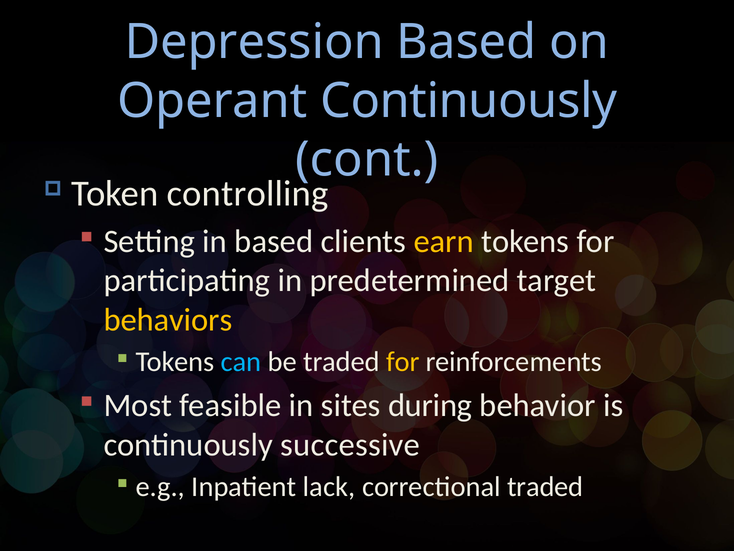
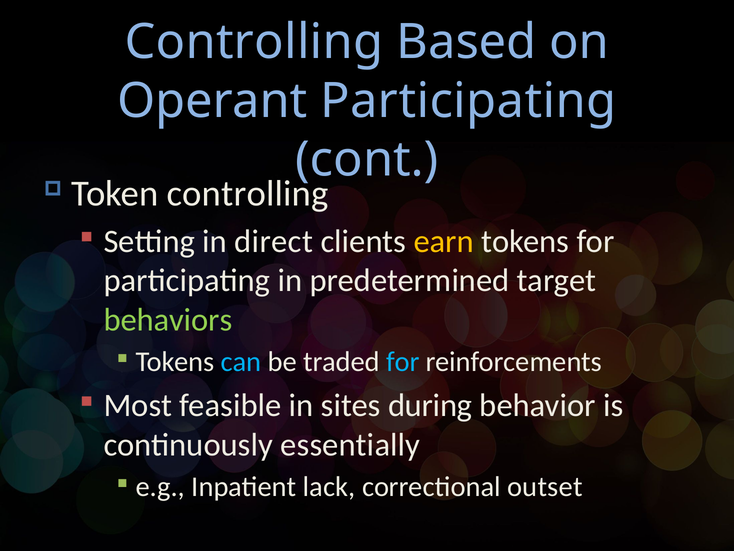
Depression at (254, 42): Depression -> Controlling
Operant Continuously: Continuously -> Participating
in based: based -> direct
behaviors colour: yellow -> light green
for at (403, 362) colour: yellow -> light blue
successive: successive -> essentially
correctional traded: traded -> outset
